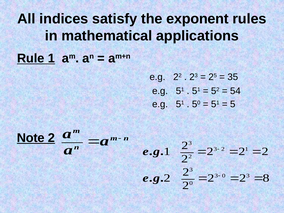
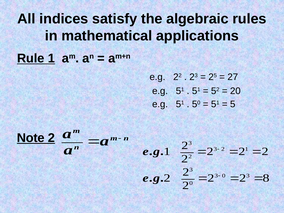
exponent: exponent -> algebraic
35: 35 -> 27
54: 54 -> 20
